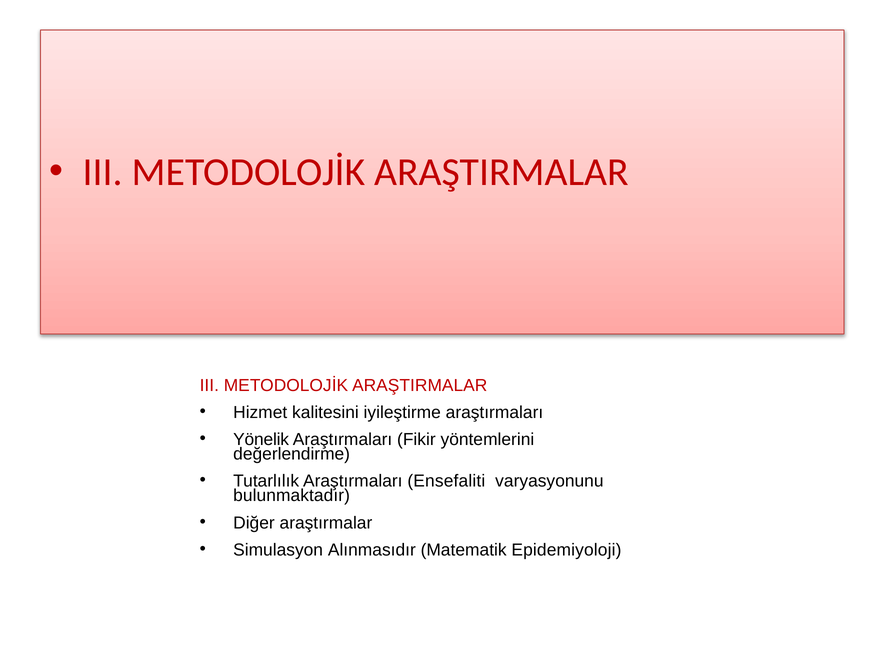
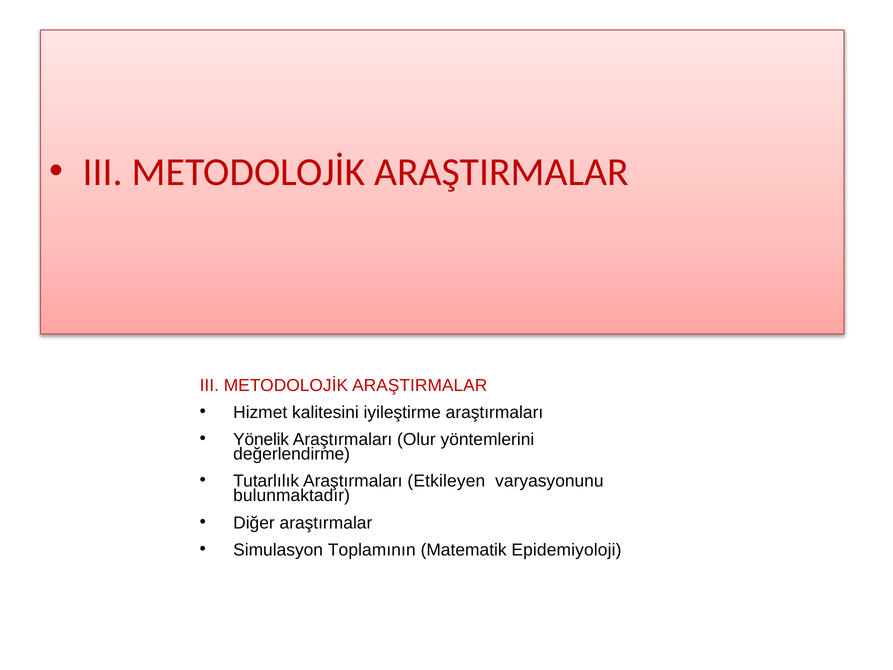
Fikir: Fikir -> Olur
Ensefaliti: Ensefaliti -> Etkileyen
Alınmasıdır: Alınmasıdır -> Toplamının
